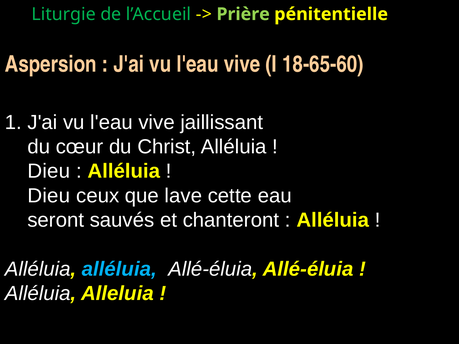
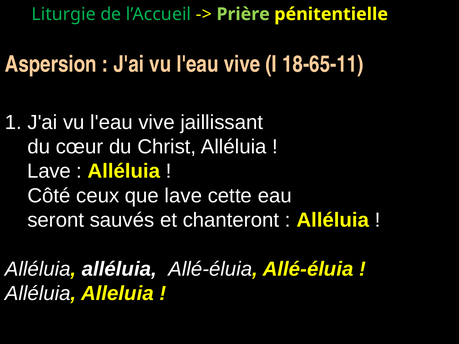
18-65-60: 18-65-60 -> 18-65-11
Dieu at (49, 171): Dieu -> Lave
Dieu at (49, 196): Dieu -> Côté
alléluia at (119, 269) colour: light blue -> white
